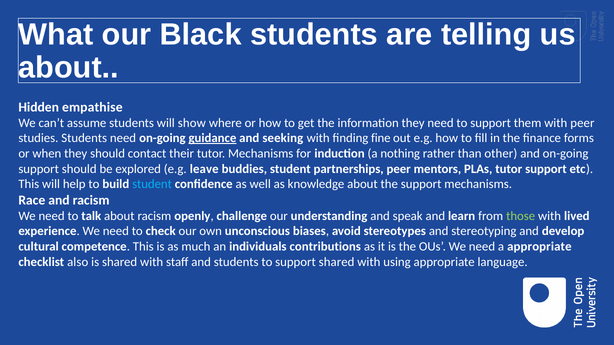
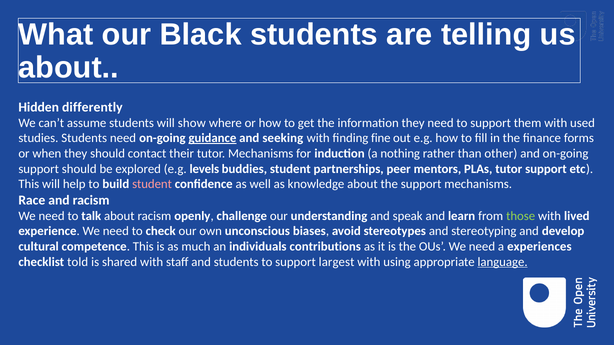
empathise: empathise -> differently
with peer: peer -> used
leave: leave -> levels
student at (152, 184) colour: light blue -> pink
a appropriate: appropriate -> experiences
also: also -> told
support shared: shared -> largest
language underline: none -> present
